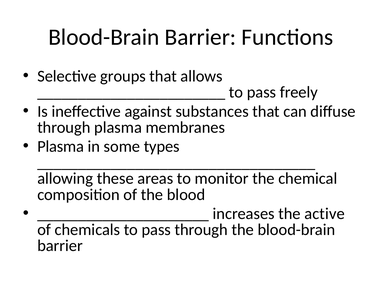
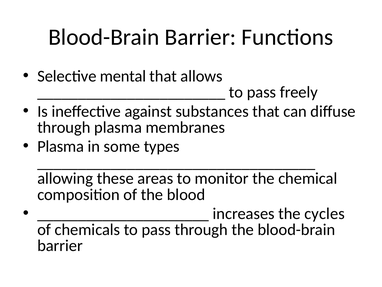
groups: groups -> mental
active: active -> cycles
